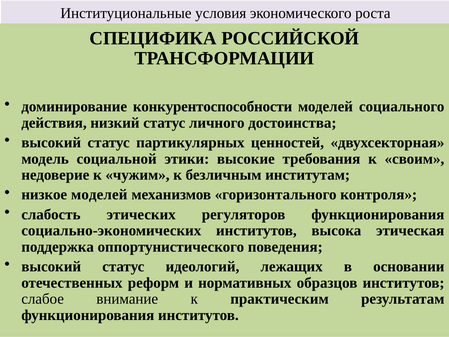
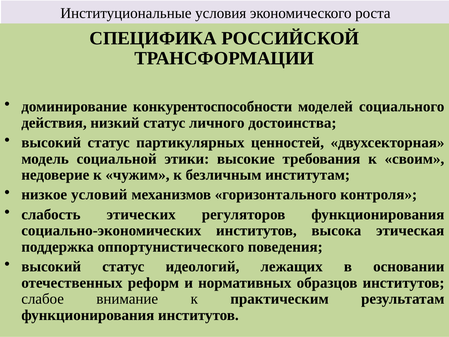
низкое моделей: моделей -> условий
